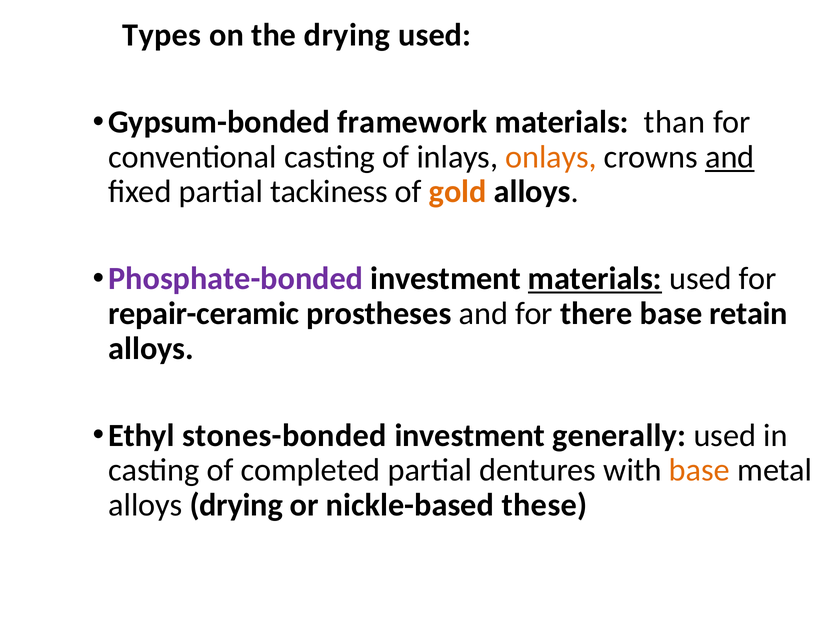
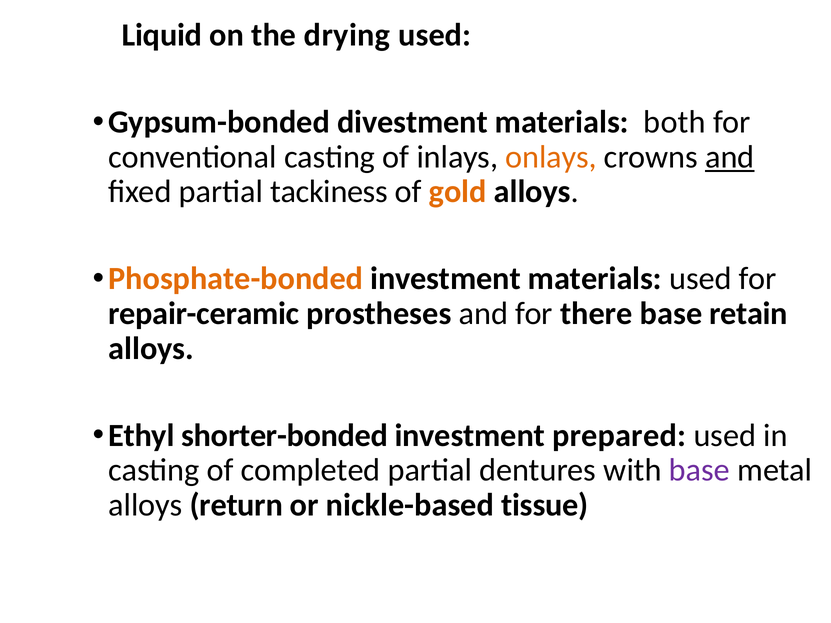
Types: Types -> Liquid
framework: framework -> divestment
than: than -> both
Phosphate-bonded colour: purple -> orange
materials at (595, 279) underline: present -> none
stones-bonded: stones-bonded -> shorter-bonded
generally: generally -> prepared
base at (699, 470) colour: orange -> purple
alloys drying: drying -> return
these: these -> tissue
